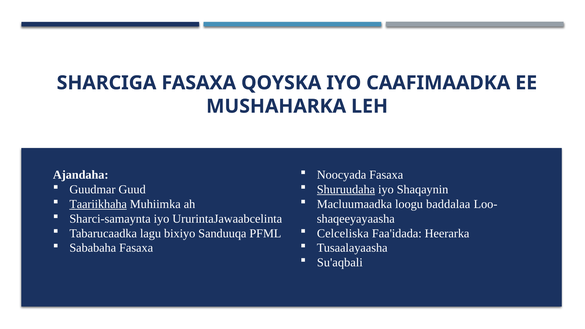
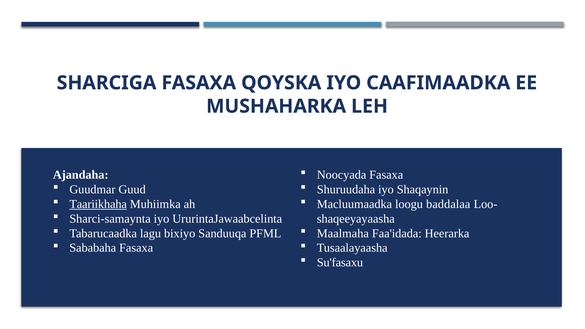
Shuruudaha underline: present -> none
Celceliska: Celceliska -> Maalmaha
Su'aqbali: Su'aqbali -> Su'fasaxu
